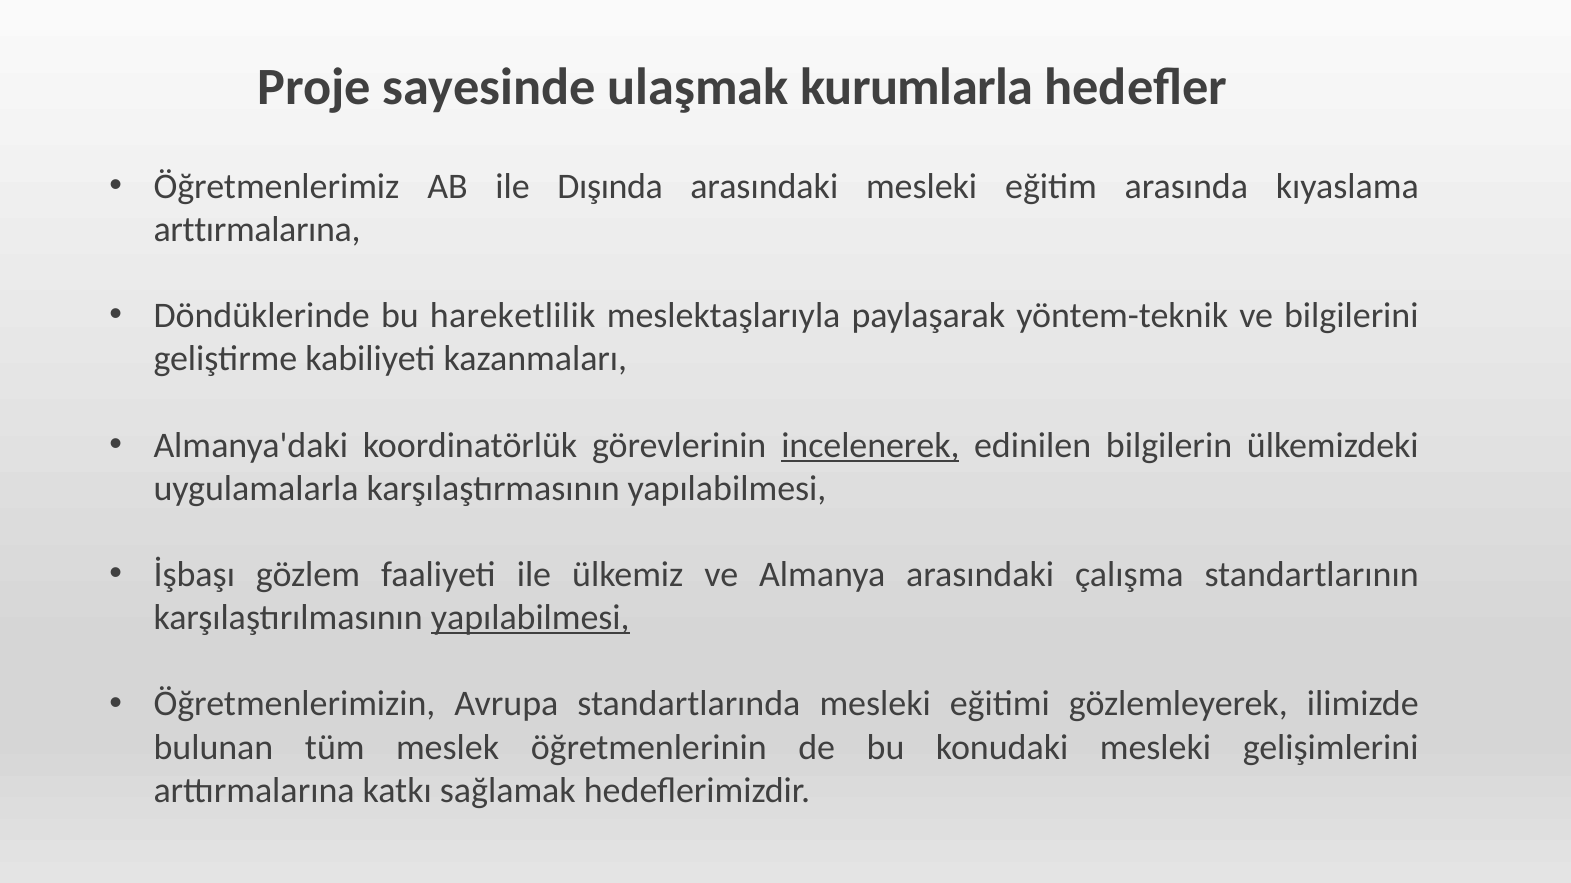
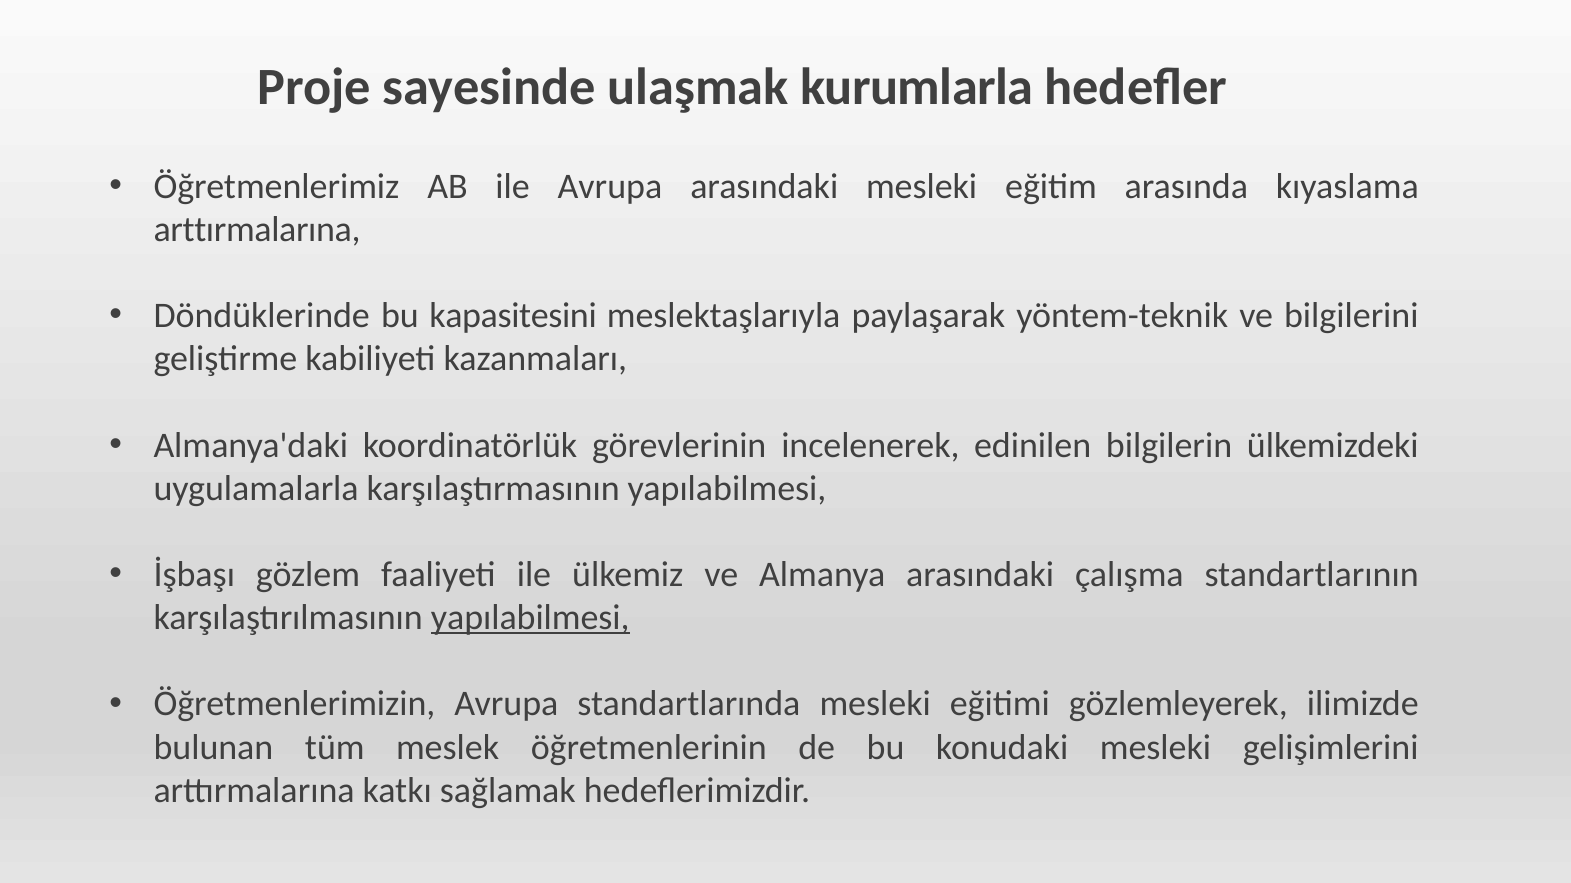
ile Dışında: Dışında -> Avrupa
hareketlilik: hareketlilik -> kapasitesini
incelenerek underline: present -> none
